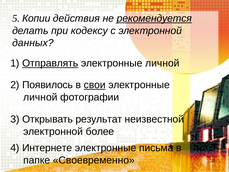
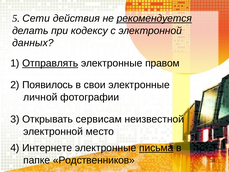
Копии: Копии -> Сети
личной at (162, 63): личной -> правом
свои underline: present -> none
результат: результат -> сервисам
более: более -> место
письма underline: none -> present
Своевременно: Своевременно -> Родственников
